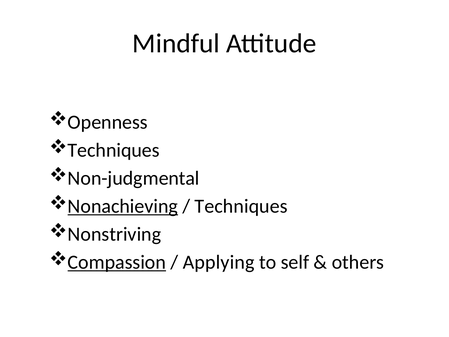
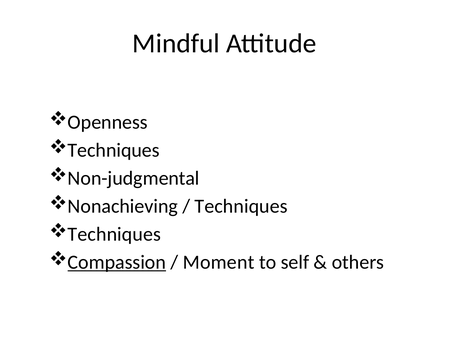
Nonachieving underline: present -> none
Nonstriving at (114, 234): Nonstriving -> Techniques
Applying: Applying -> Moment
